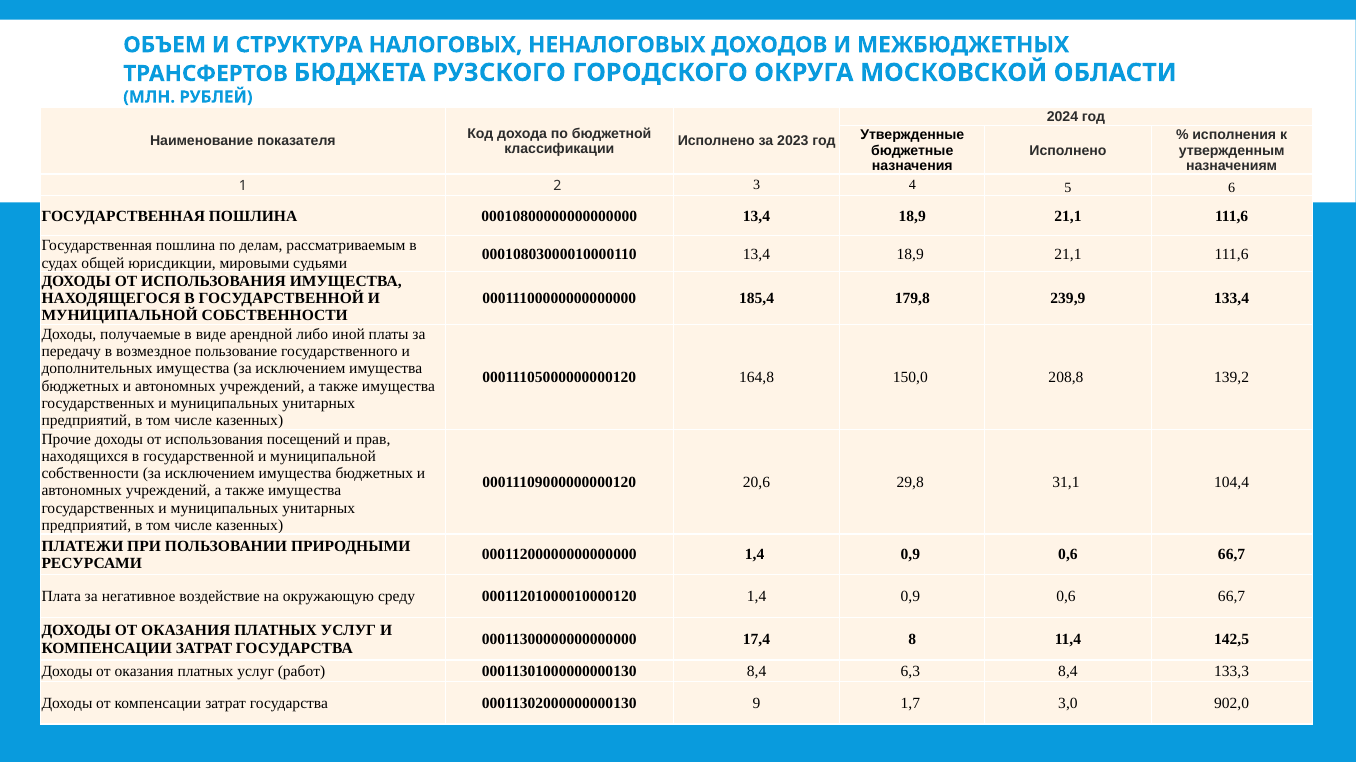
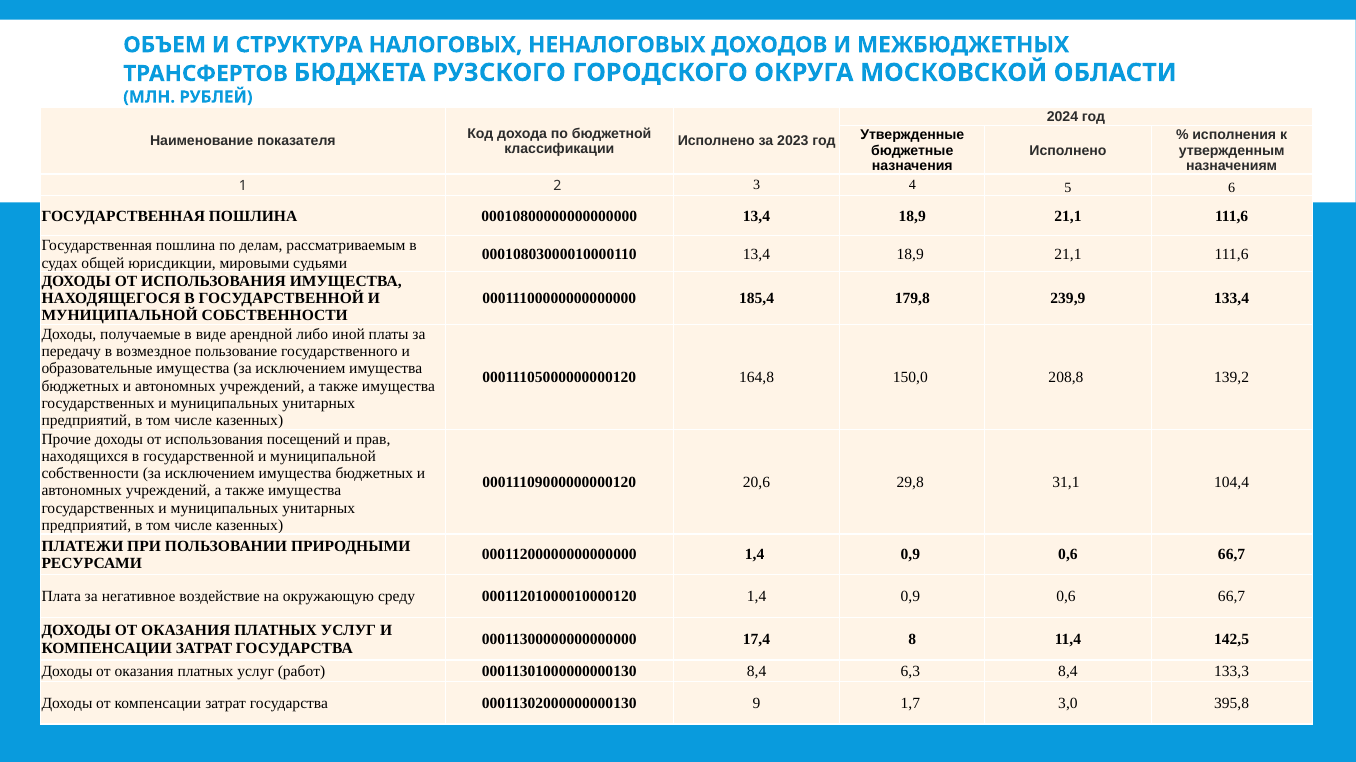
дополнительных: дополнительных -> образовательные
902,0: 902,0 -> 395,8
